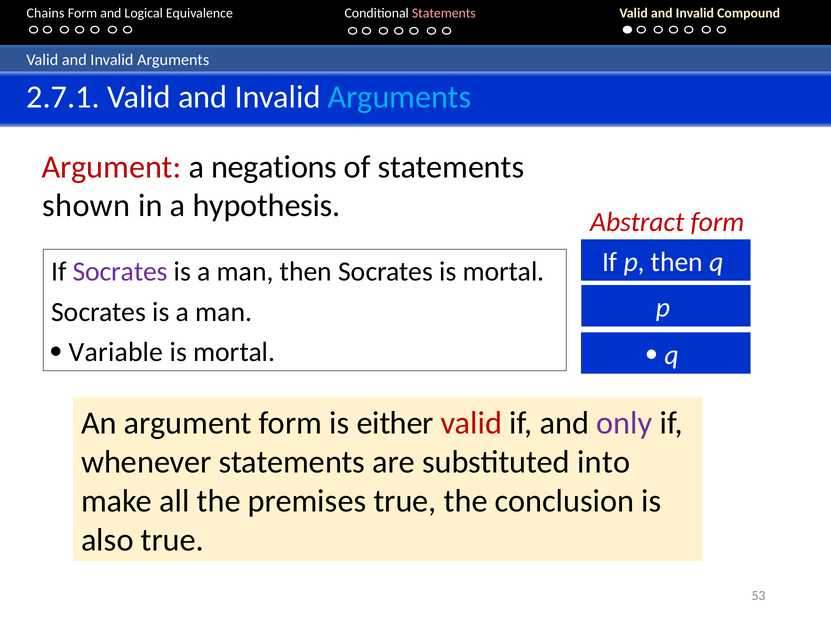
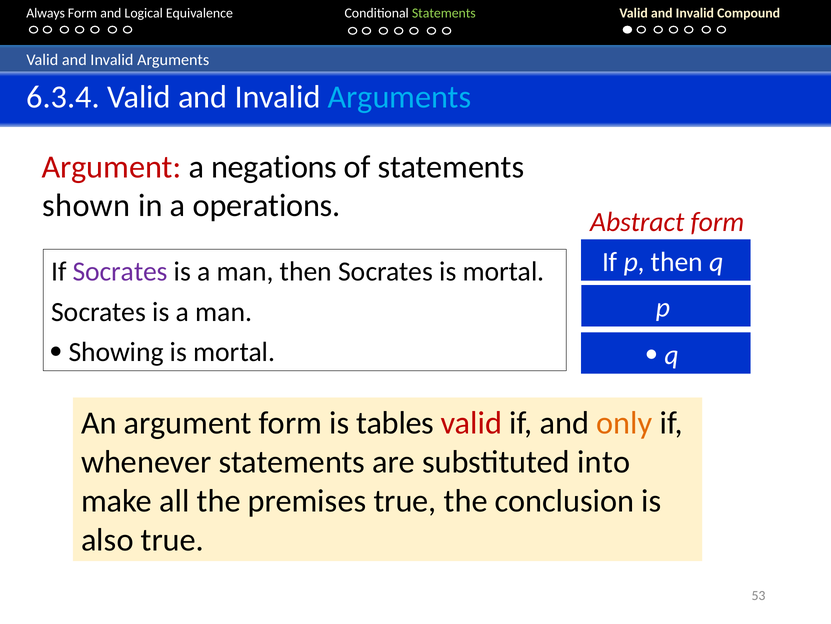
Chains: Chains -> Always
Statements at (444, 13) colour: pink -> light green
2.7.1: 2.7.1 -> 6.3.4
hypothesis: hypothesis -> operations
Variable: Variable -> Showing
either: either -> tables
only colour: purple -> orange
